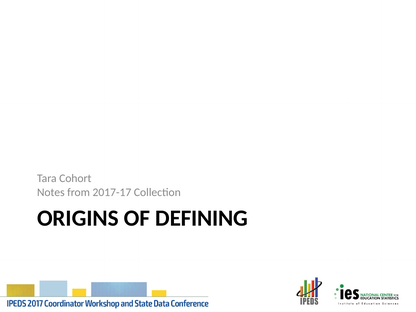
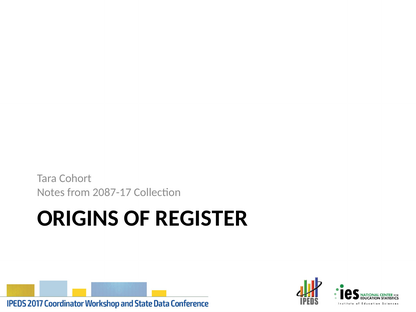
2017-17: 2017-17 -> 2087-17
DEFINING: DEFINING -> REGISTER
